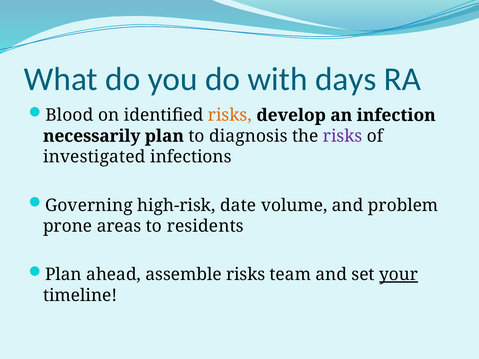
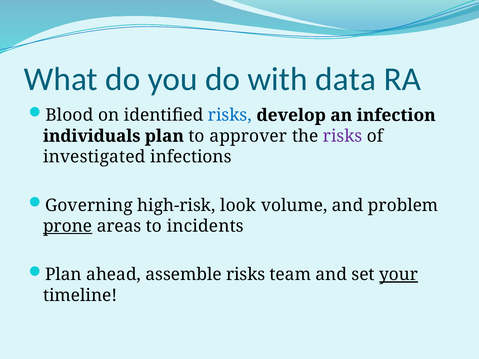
days: days -> data
risks at (230, 115) colour: orange -> blue
necessarily: necessarily -> individuals
diagnosis: diagnosis -> approver
date: date -> look
prone underline: none -> present
residents: residents -> incidents
